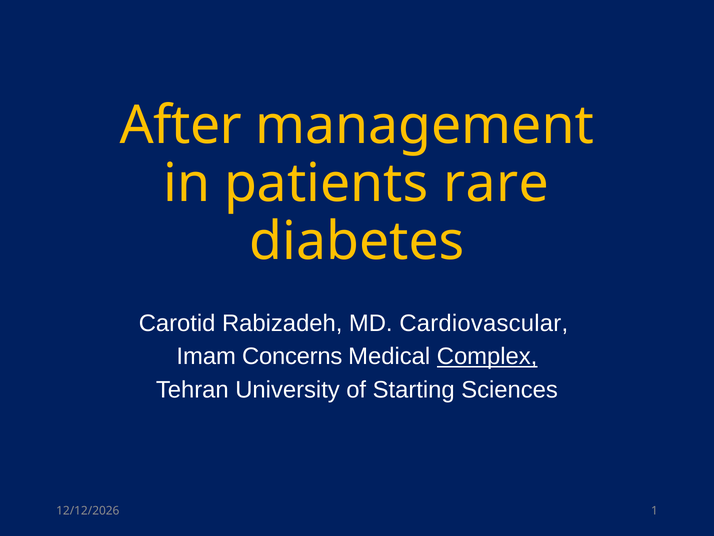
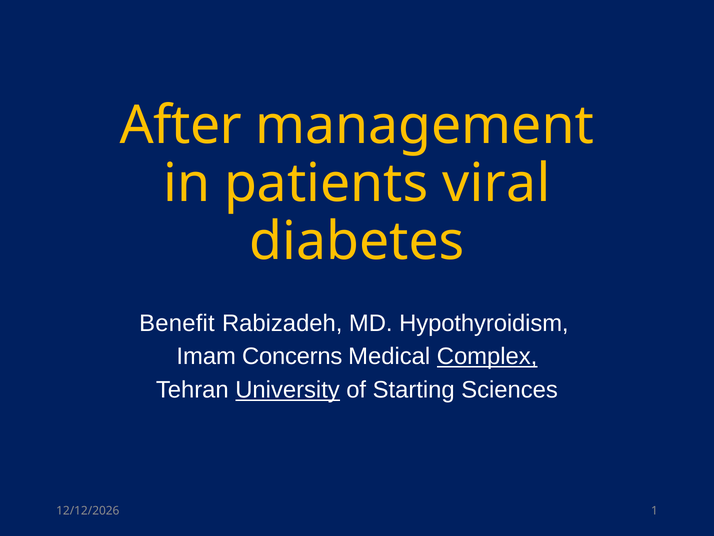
rare: rare -> viral
Carotid: Carotid -> Benefit
Cardiovascular: Cardiovascular -> Hypothyroidism
University underline: none -> present
